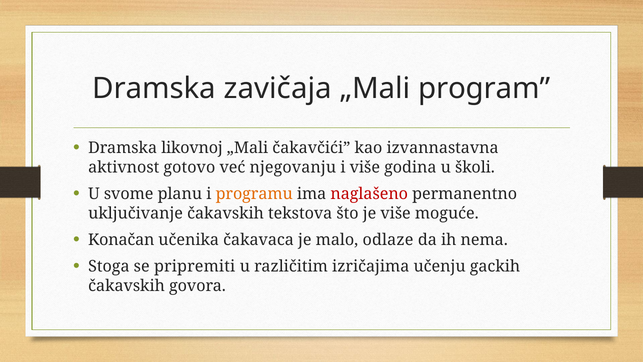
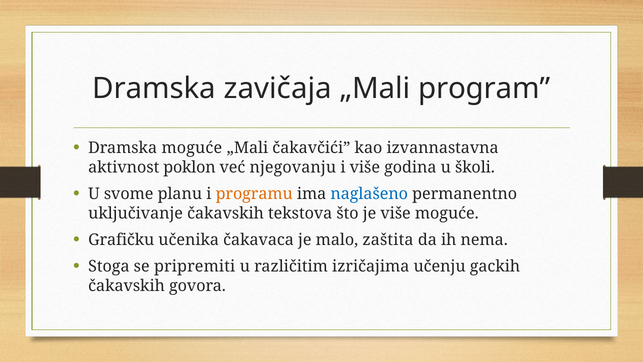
Dramska likovnoj: likovnoj -> moguće
gotovo: gotovo -> poklon
naglašeno colour: red -> blue
Konačan: Konačan -> Grafičku
odlaze: odlaze -> zaštita
